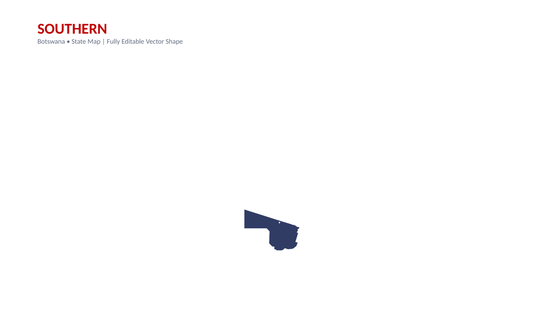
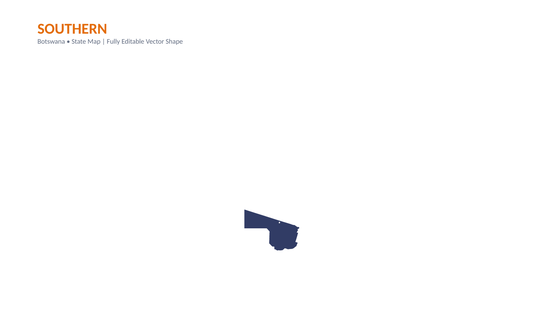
SOUTHERN colour: red -> orange
